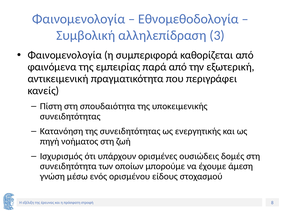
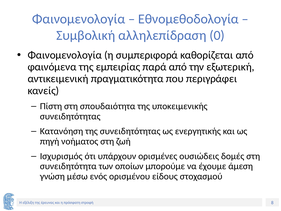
3: 3 -> 0
